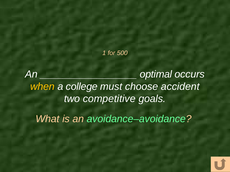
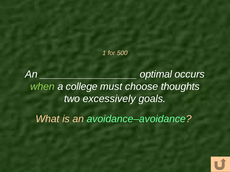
when colour: yellow -> light green
accident: accident -> thoughts
competitive: competitive -> excessively
